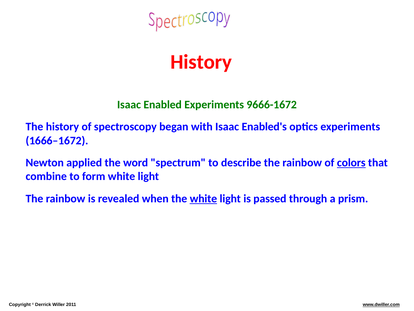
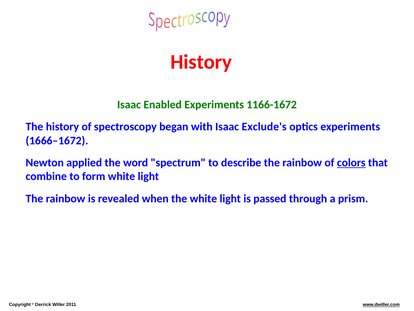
9666-1672: 9666-1672 -> 1166-1672
Enabled's: Enabled's -> Exclude's
white at (203, 198) underline: present -> none
